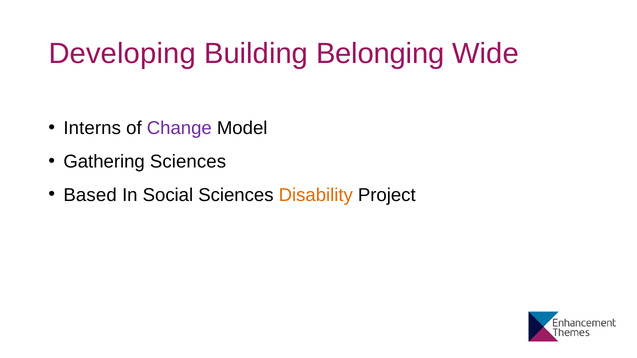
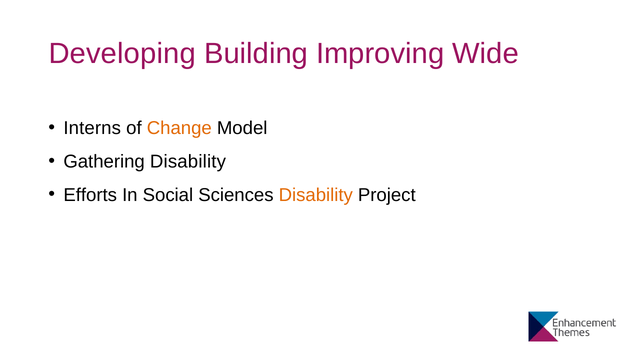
Belonging: Belonging -> Improving
Change colour: purple -> orange
Gathering Sciences: Sciences -> Disability
Based: Based -> Efforts
